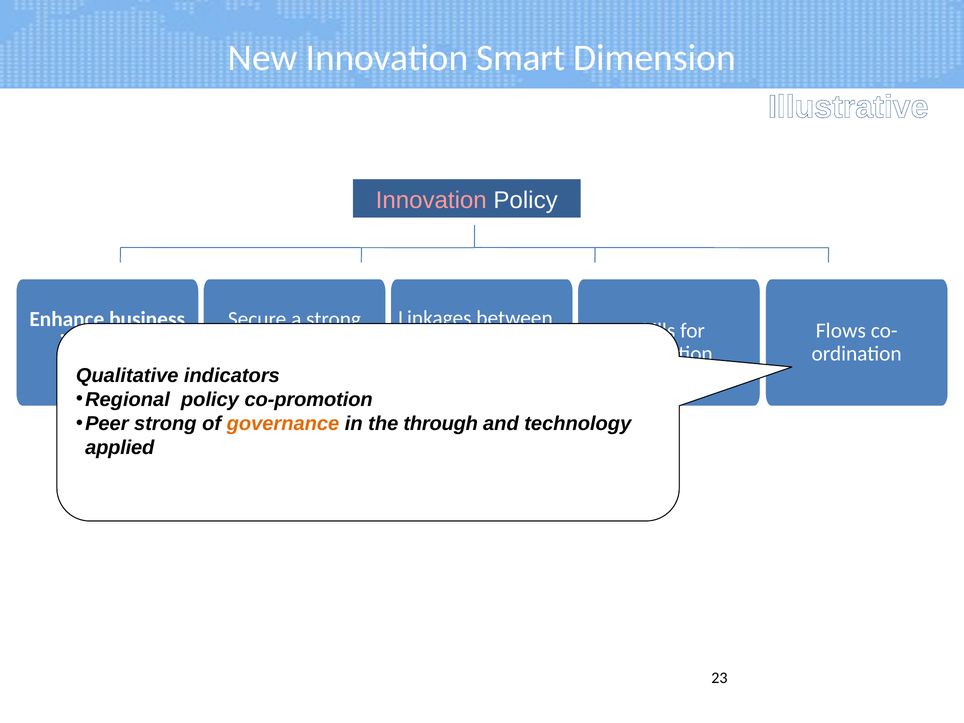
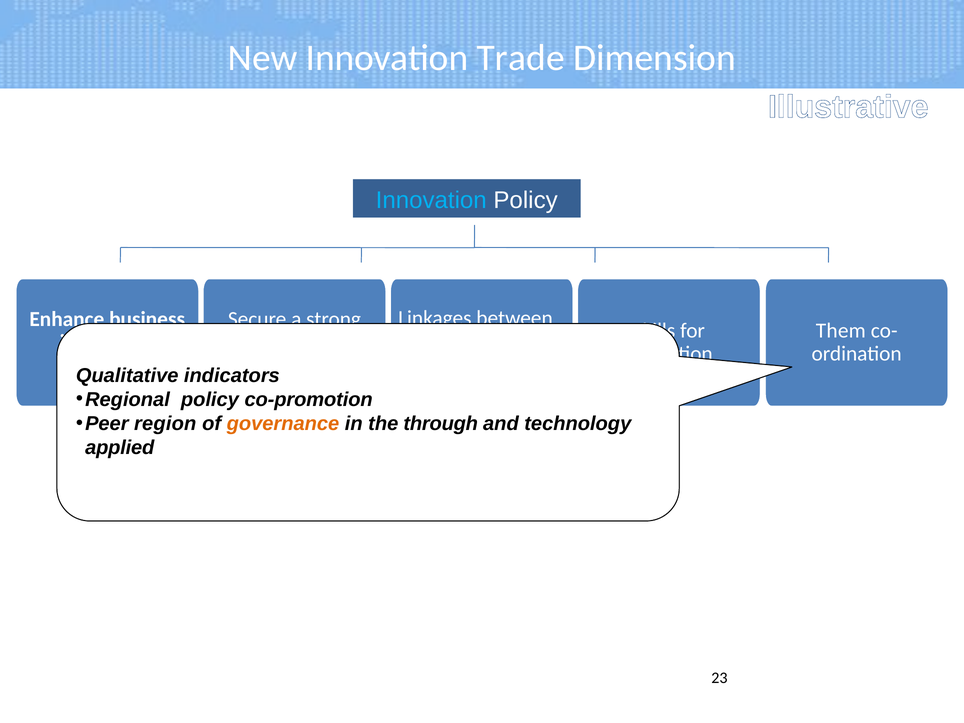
Smart: Smart -> Trade
Innovation at (431, 200) colour: pink -> light blue
Flows: Flows -> Them
Peer strong: strong -> region
